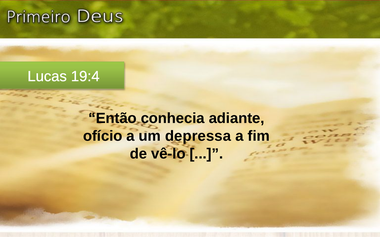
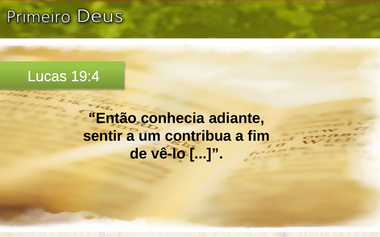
ofício: ofício -> sentir
depressa: depressa -> contribua
